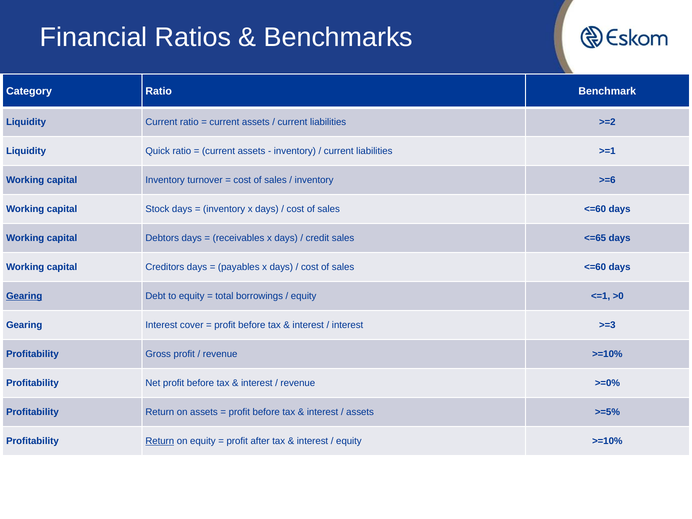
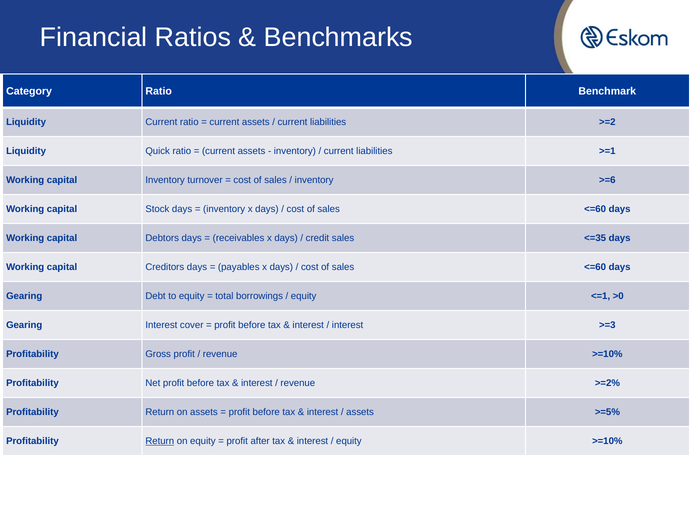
<=65: <=65 -> <=35
Gearing at (24, 296) underline: present -> none
>=0%: >=0% -> >=2%
